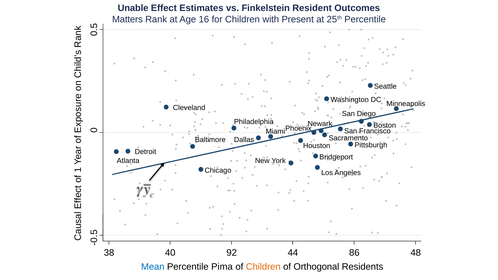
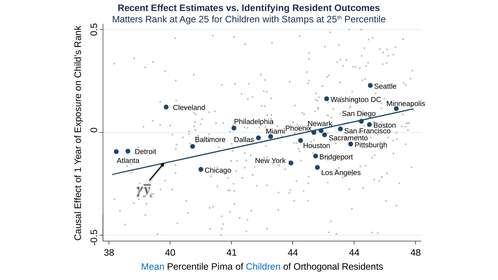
Unable: Unable -> Recent
Finkelstein: Finkelstein -> Identifying
16: 16 -> 25
Present: Present -> Stamps
92: 92 -> 41
44 86: 86 -> 44
Children at (263, 267) colour: orange -> blue
